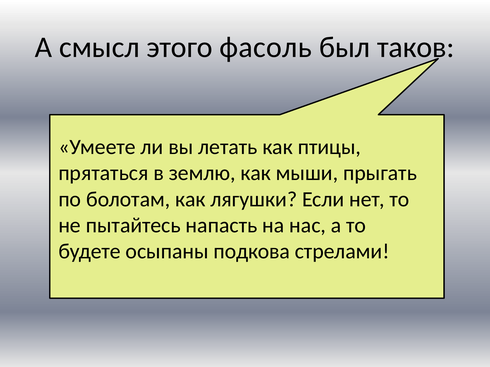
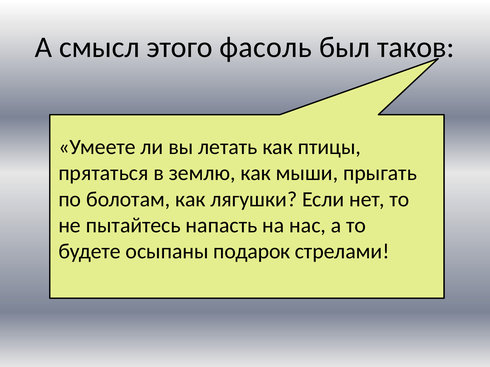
подкова: подкова -> подарок
